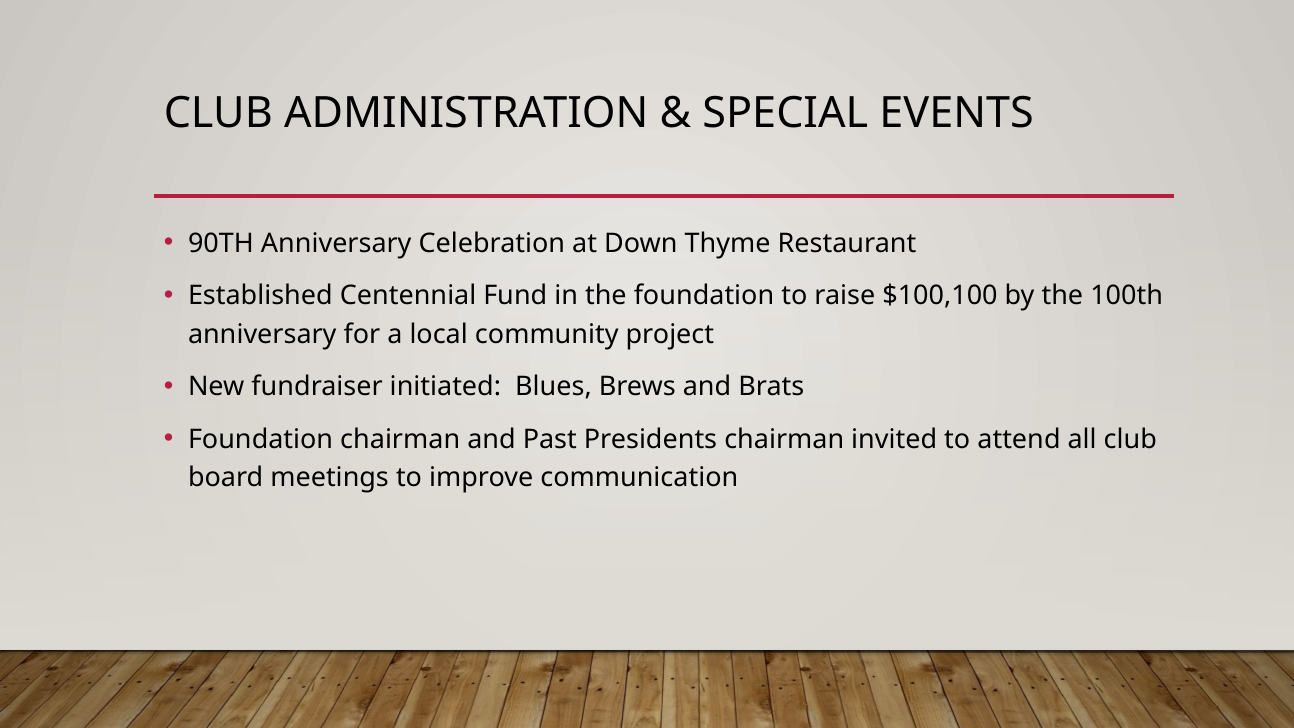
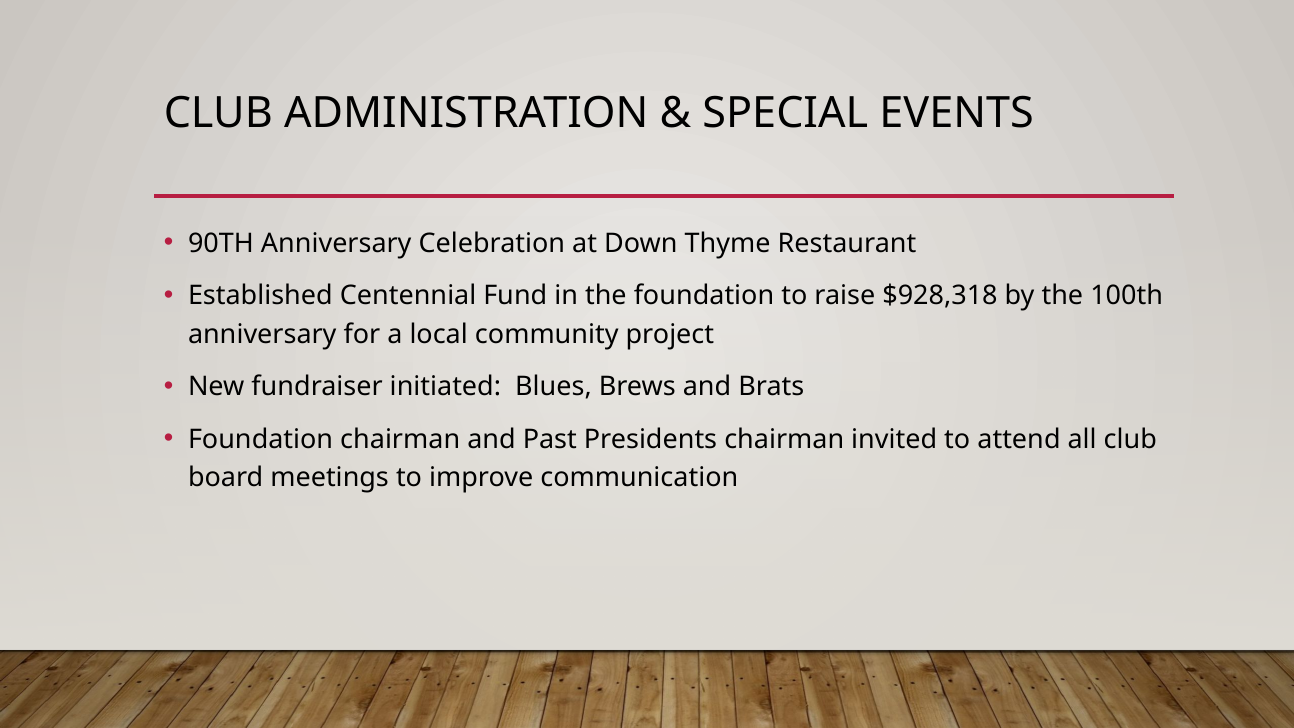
$100,100: $100,100 -> $928,318
